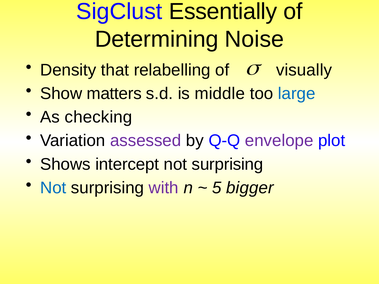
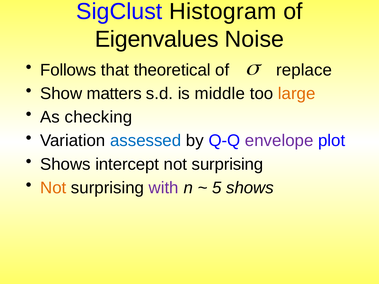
Essentially: Essentially -> Histogram
Determining: Determining -> Eigenvalues
Density: Density -> Follows
relabelling: relabelling -> theoretical
visually: visually -> replace
large colour: blue -> orange
assessed colour: purple -> blue
Not at (53, 188) colour: blue -> orange
5 bigger: bigger -> shows
